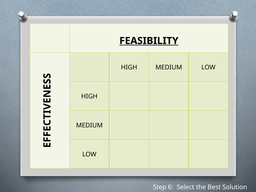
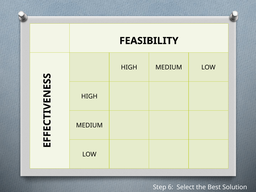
FEASIBILITY underline: present -> none
